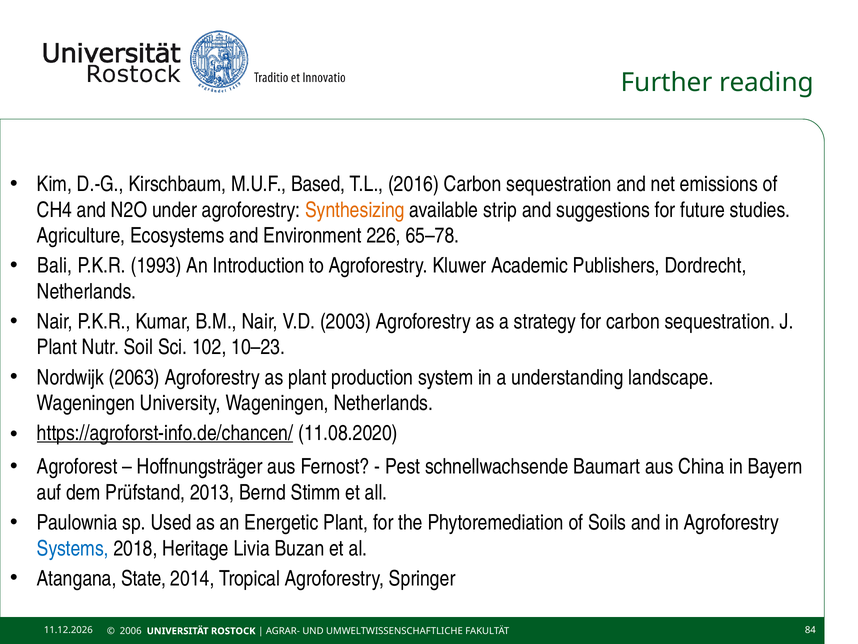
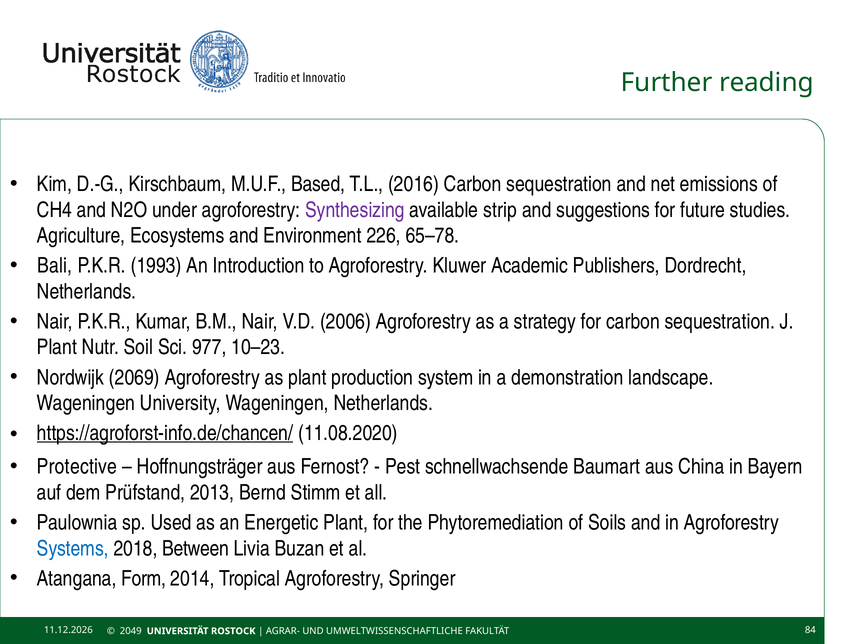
Synthesizing colour: orange -> purple
2003: 2003 -> 2006
102: 102 -> 977
2063: 2063 -> 2069
understanding: understanding -> demonstration
Agroforest: Agroforest -> Protective
Heritage: Heritage -> Between
State: State -> Form
2006: 2006 -> 2049
